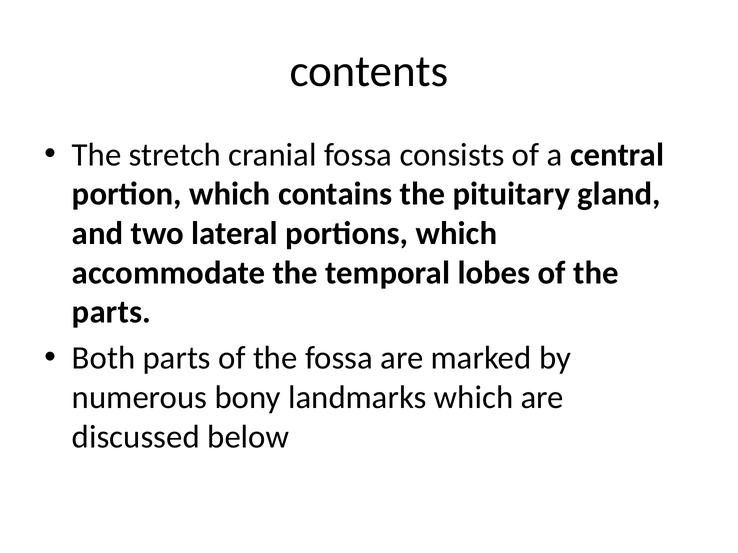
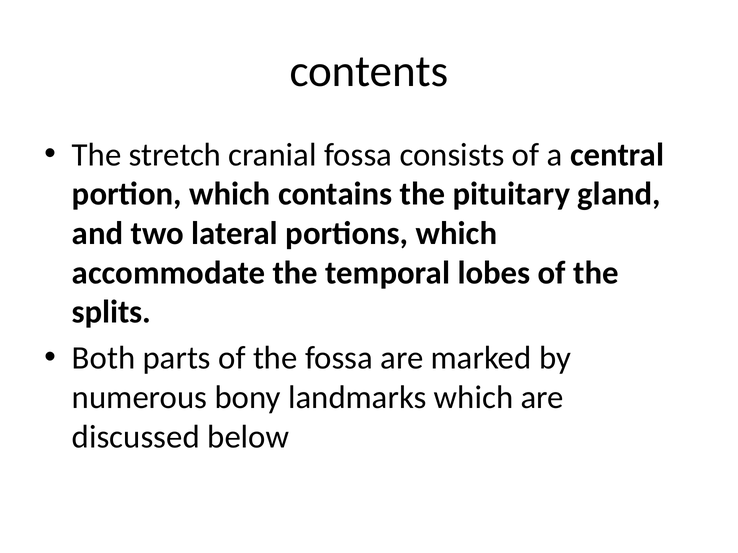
parts at (111, 312): parts -> splits
